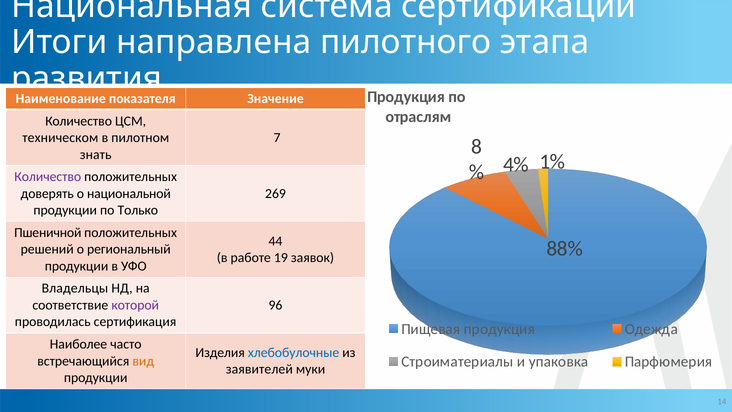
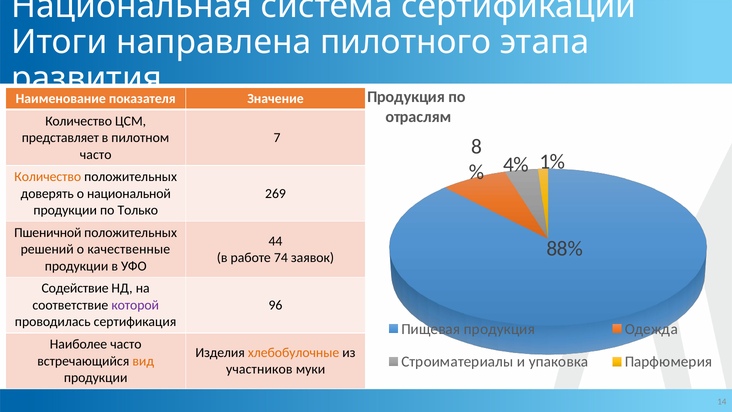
техническом: техническом -> представляет
знать at (96, 154): знать -> часто
Количество at (48, 177) colour: purple -> orange
региональный: региональный -> качественные
19: 19 -> 74
Владельцы: Владельцы -> Содействие
хлебобулочные colour: blue -> orange
заявителей: заявителей -> участников
